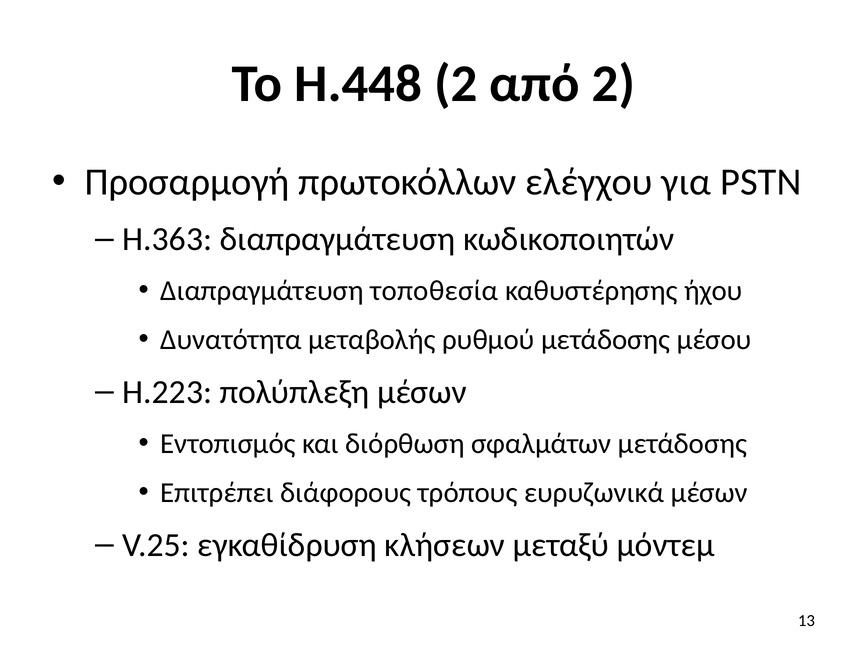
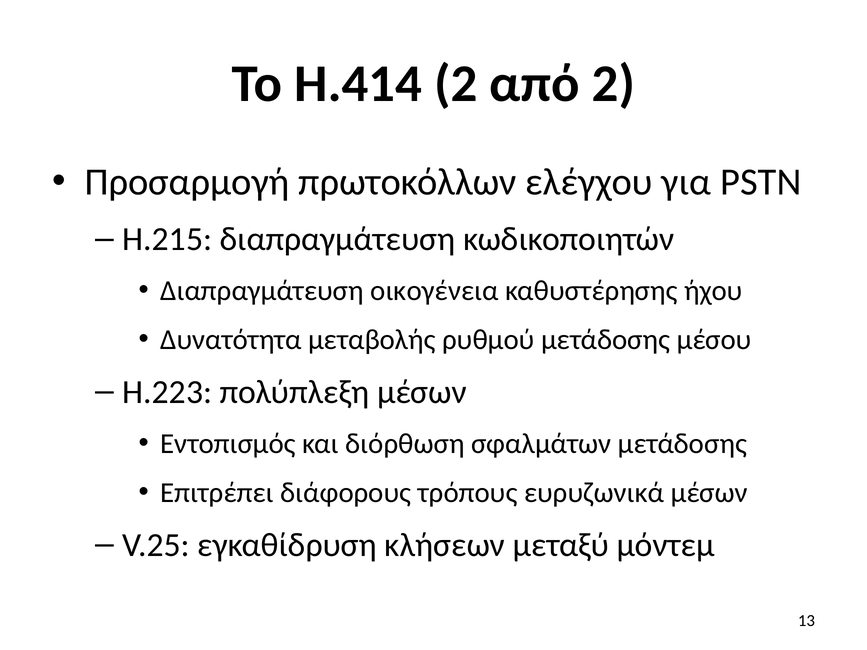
H.448: H.448 -> H.414
Η.363: Η.363 -> Η.215
τοποθεσία: τοποθεσία -> οικογένεια
